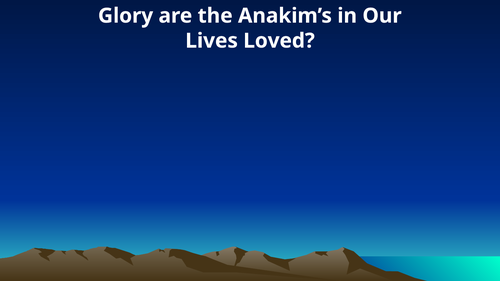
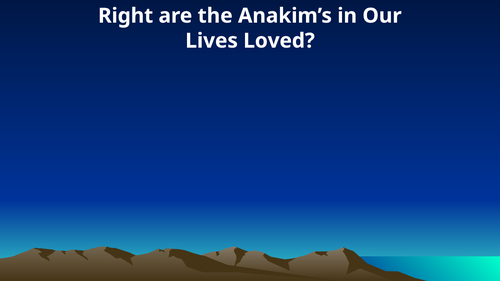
Glory: Glory -> Right
